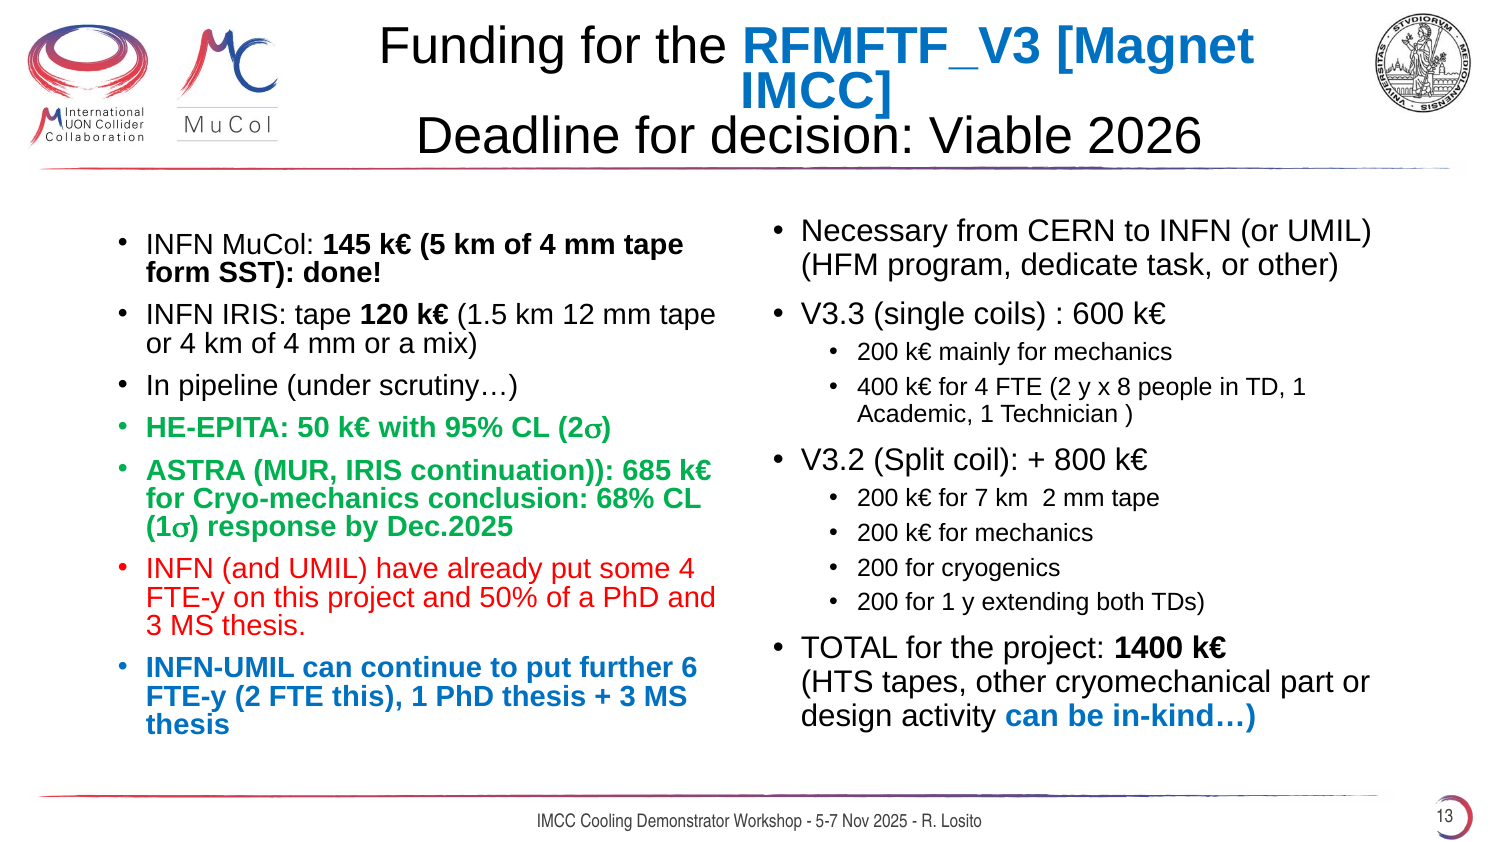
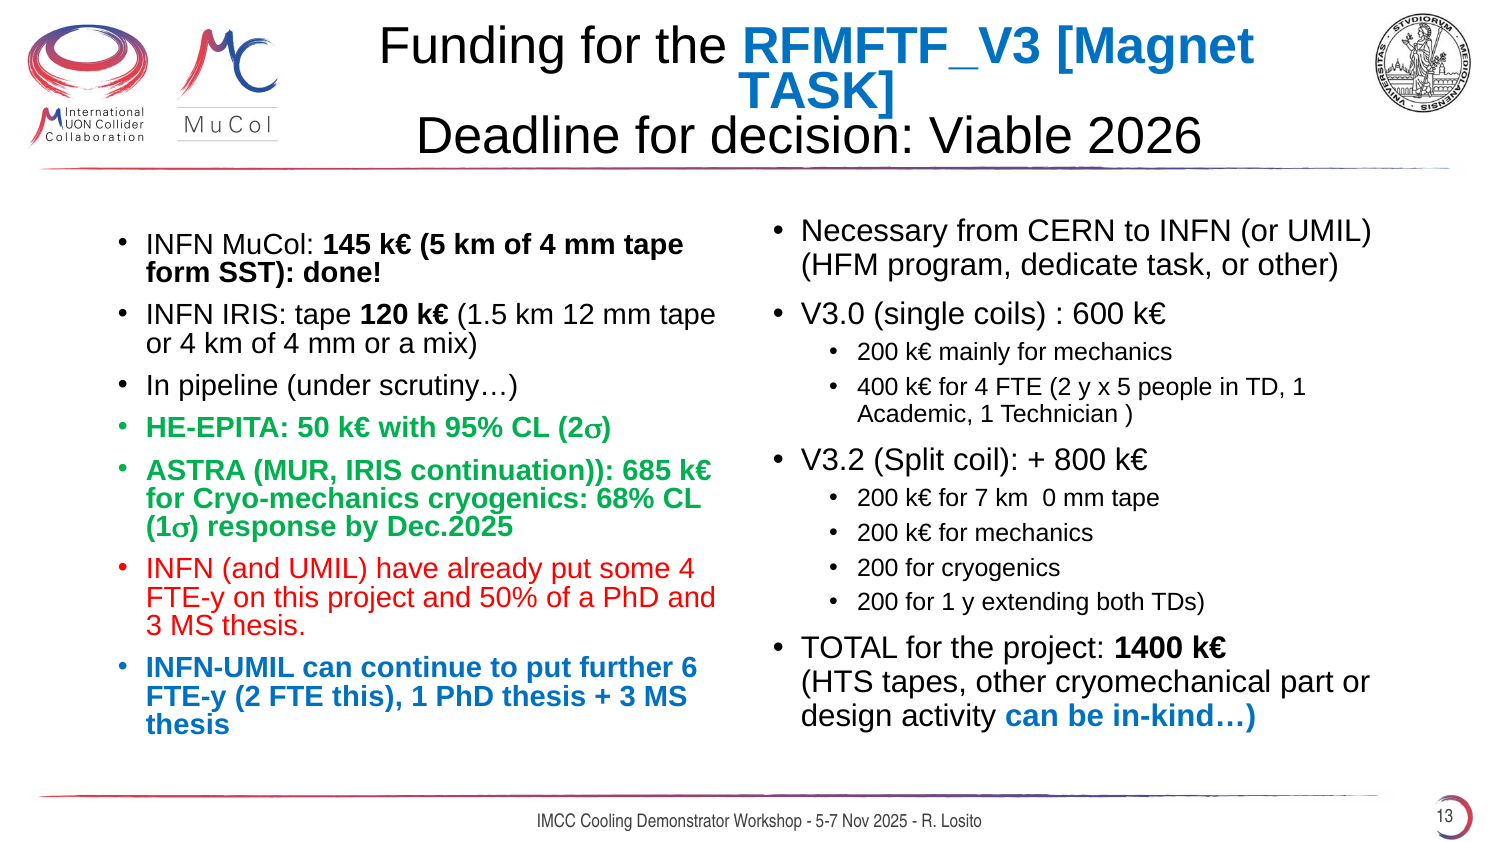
IMCC at (816, 92): IMCC -> TASK
V3.3: V3.3 -> V3.0
x 8: 8 -> 5
Cryo-mechanics conclusion: conclusion -> cryogenics
km 2: 2 -> 0
